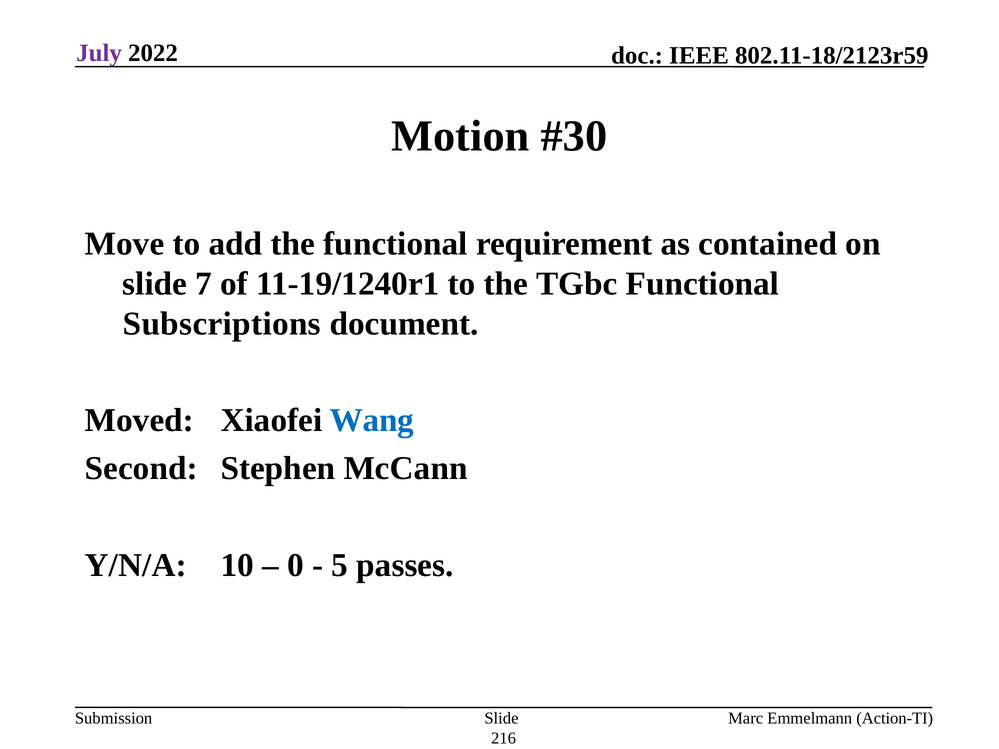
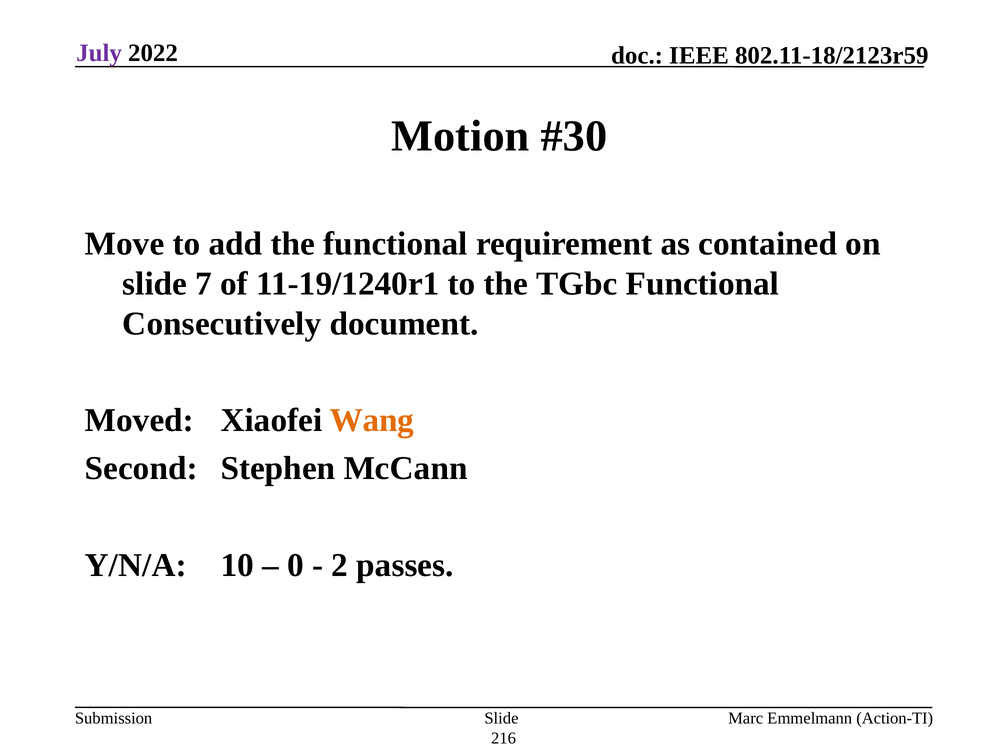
Subscriptions: Subscriptions -> Consecutively
Wang colour: blue -> orange
5: 5 -> 2
